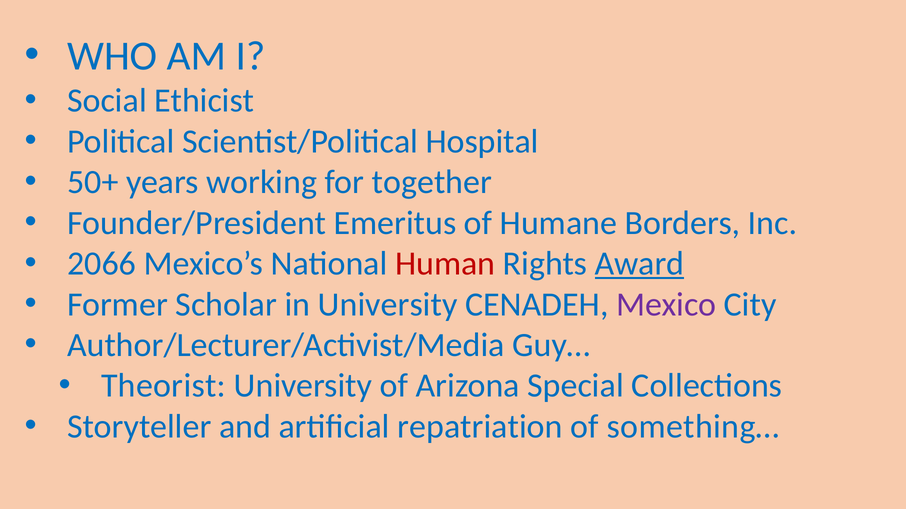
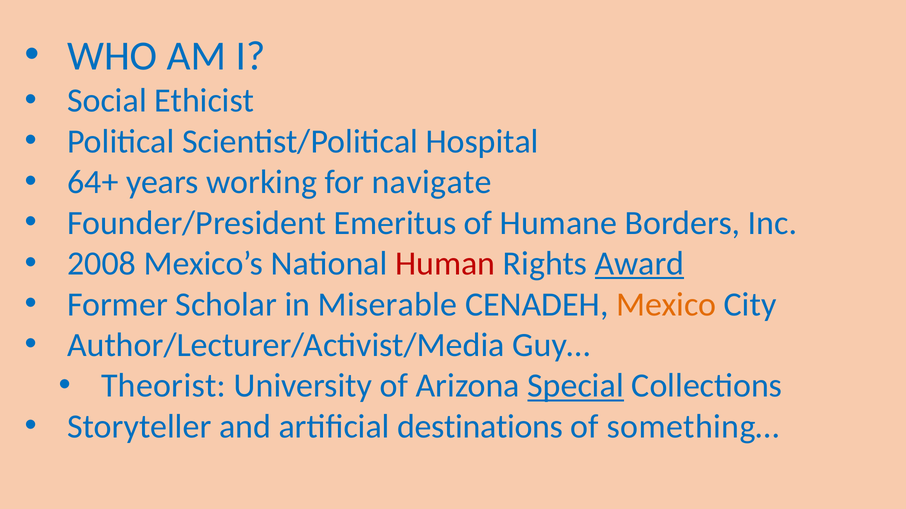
50+: 50+ -> 64+
together: together -> navigate
2066: 2066 -> 2008
in University: University -> Miserable
Mexico colour: purple -> orange
Special underline: none -> present
repatriation: repatriation -> destinations
